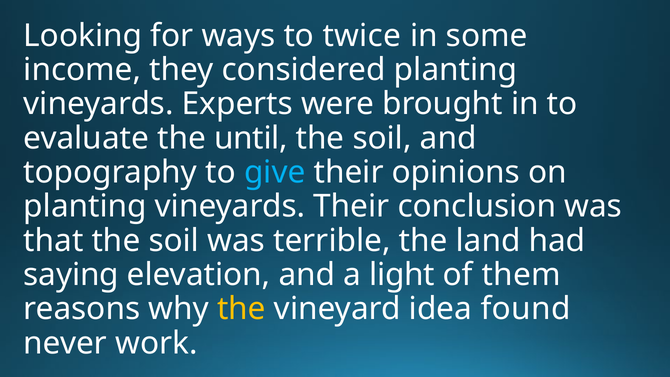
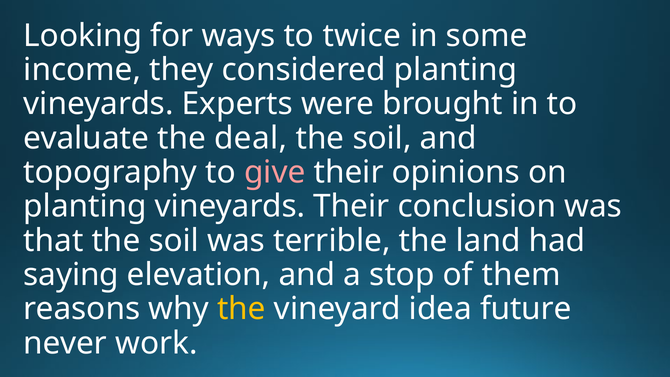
until: until -> deal
give colour: light blue -> pink
light: light -> stop
found: found -> future
